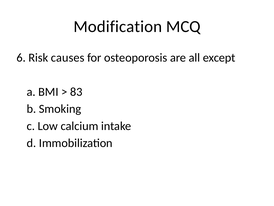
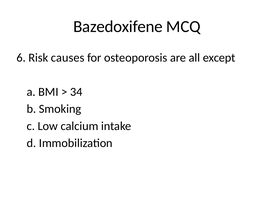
Modification: Modification -> Bazedoxifene
83: 83 -> 34
